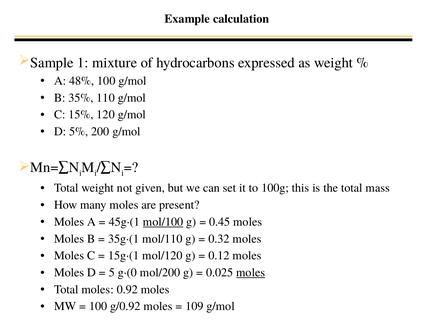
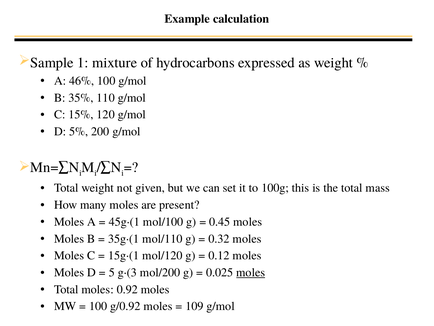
48%: 48% -> 46%
mol/100 underline: present -> none
g·(0: g·(0 -> g·(3
